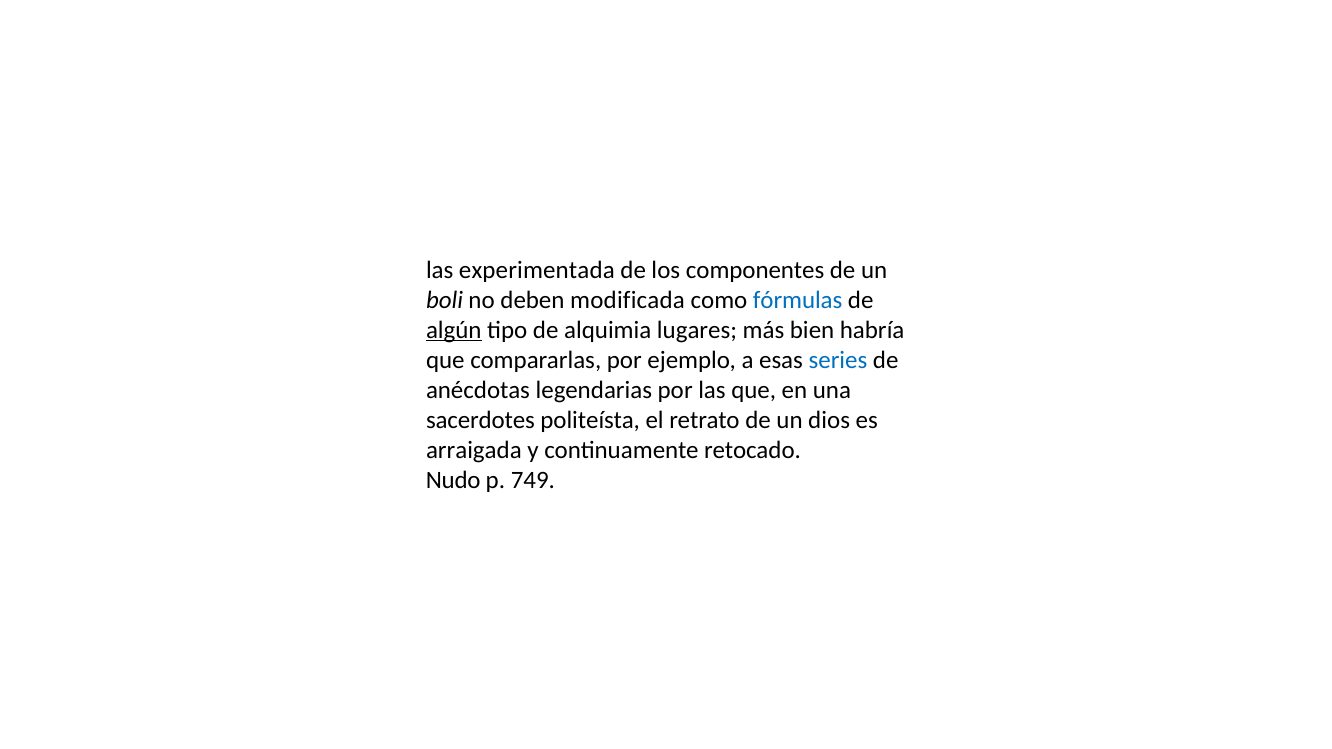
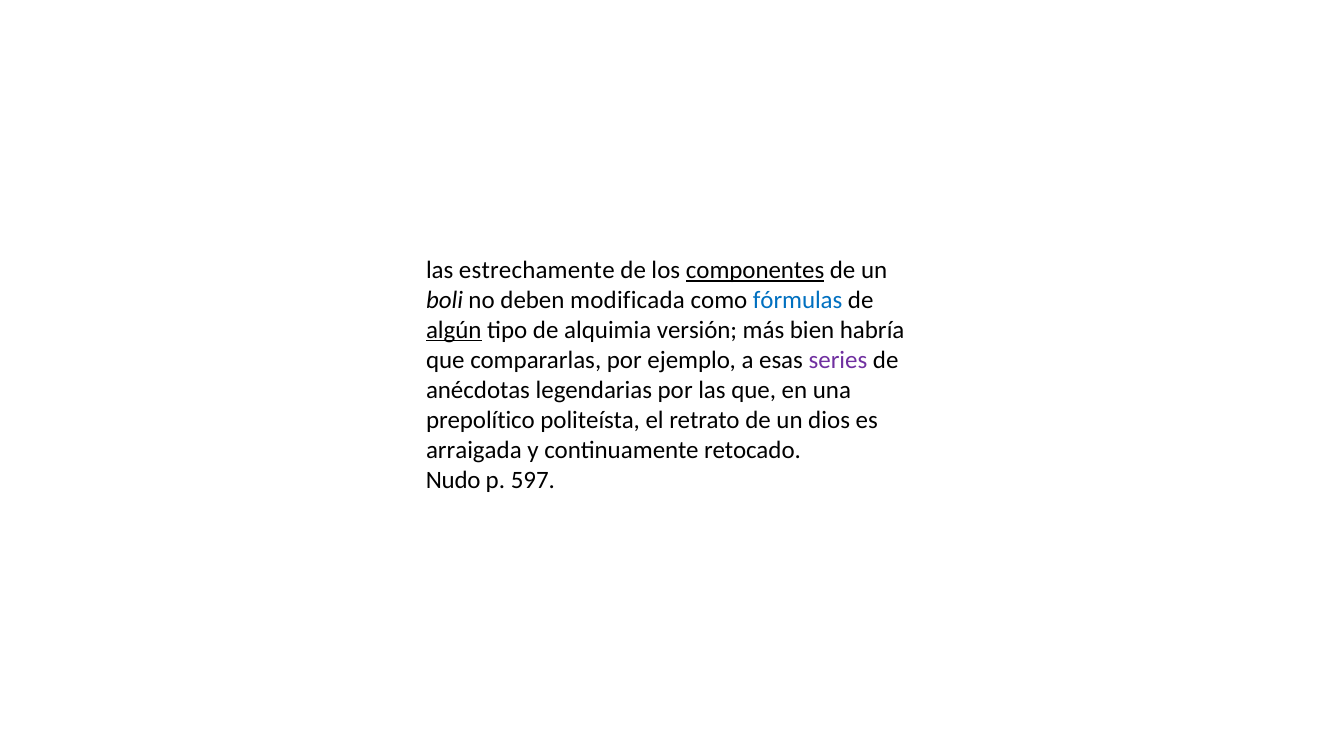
experimentada: experimentada -> estrechamente
componentes underline: none -> present
lugares: lugares -> versión
series colour: blue -> purple
sacerdotes: sacerdotes -> prepolítico
749: 749 -> 597
